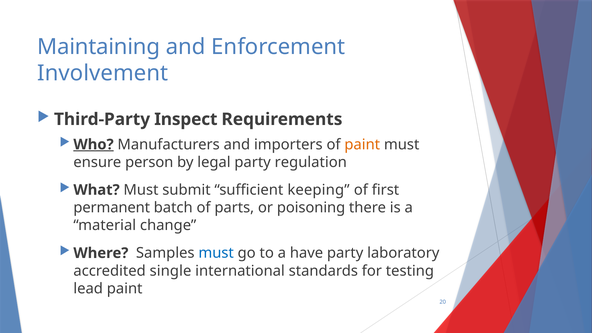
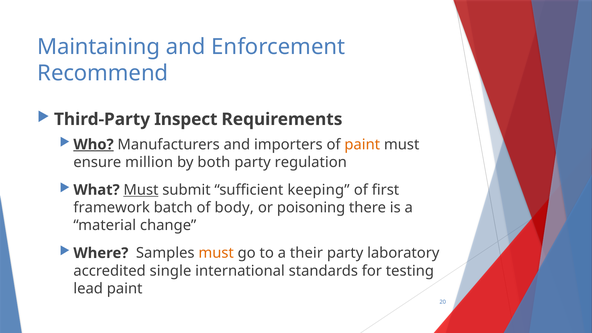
Involvement: Involvement -> Recommend
person: person -> million
legal: legal -> both
Must at (141, 190) underline: none -> present
permanent: permanent -> framework
parts: parts -> body
must at (216, 253) colour: blue -> orange
have: have -> their
